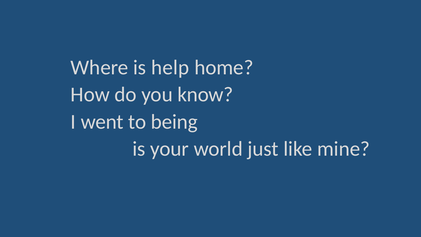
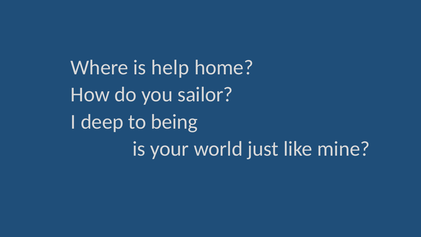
know: know -> sailor
went: went -> deep
